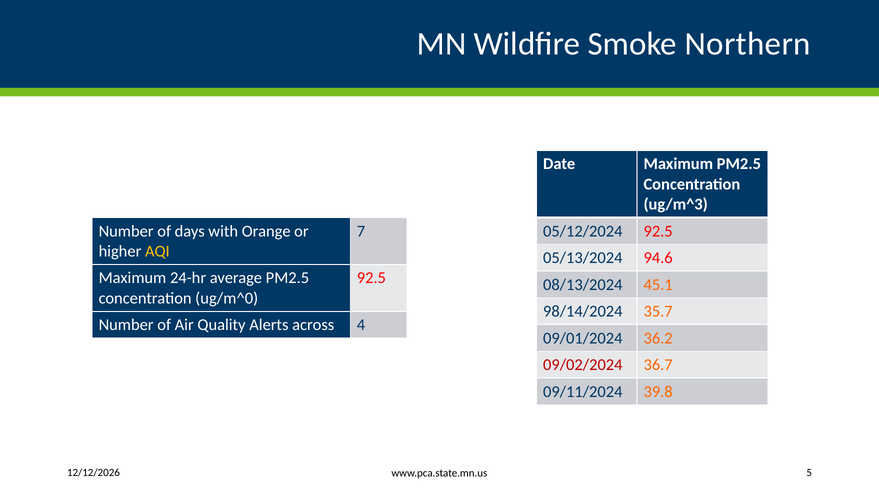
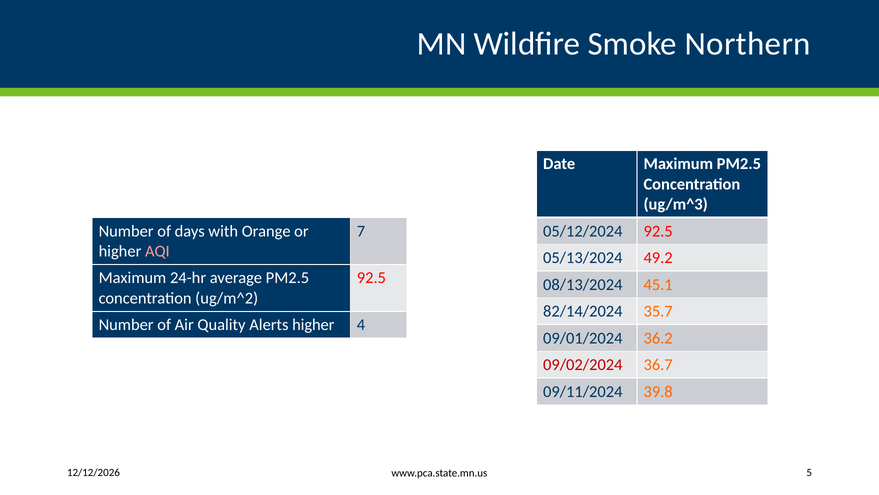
AQI colour: yellow -> pink
94.6: 94.6 -> 49.2
ug/m^0: ug/m^0 -> ug/m^2
98/14/2024: 98/14/2024 -> 82/14/2024
Alerts across: across -> higher
